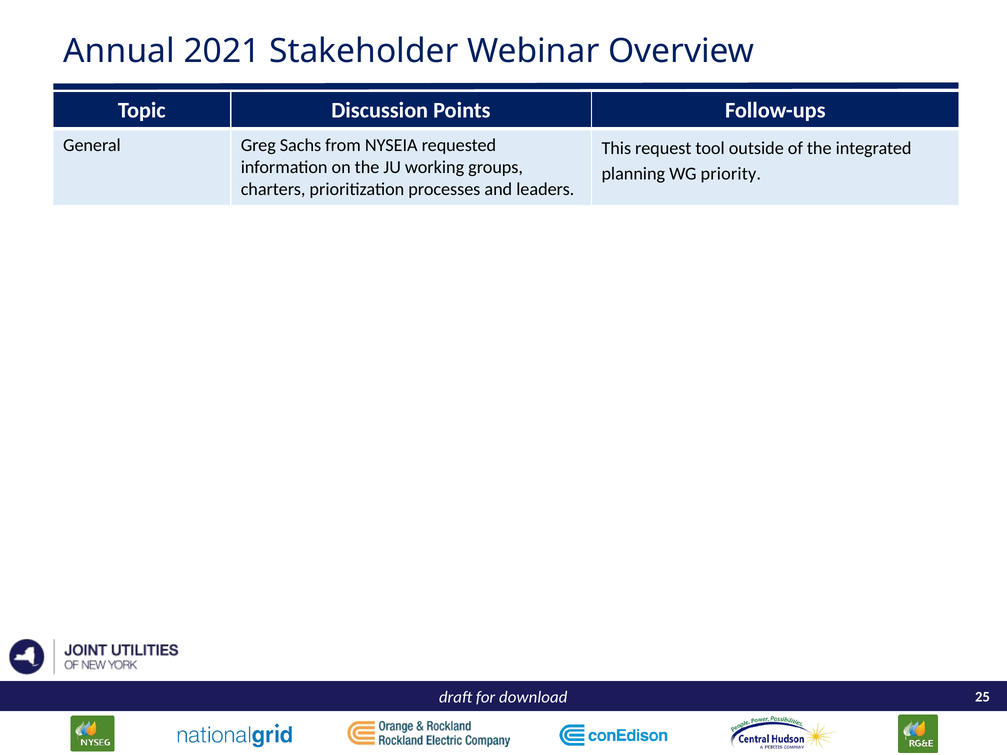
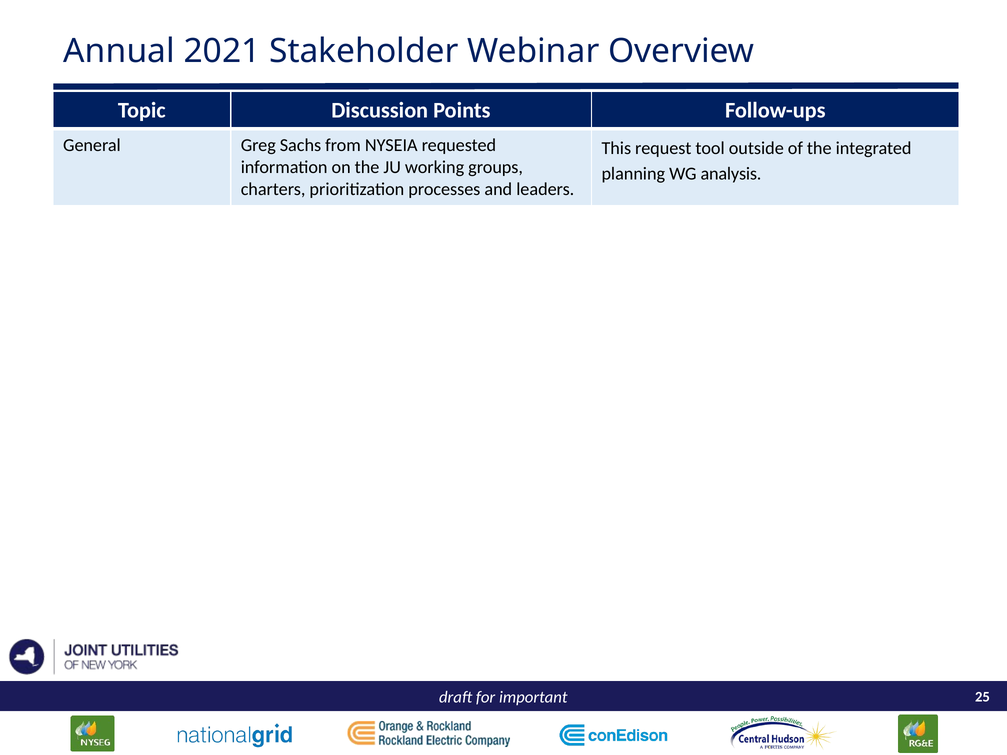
priority: priority -> analysis
download: download -> important
